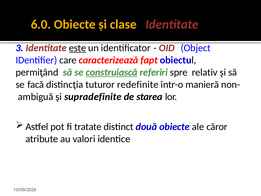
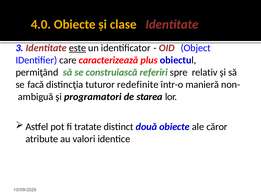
6.0: 6.0 -> 4.0
fapt: fapt -> plus
construiască underline: present -> none
supradefinite: supradefinite -> programatori
